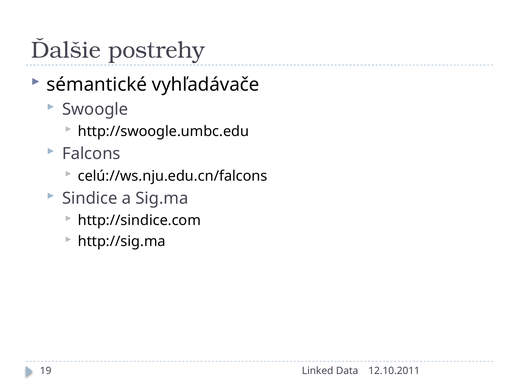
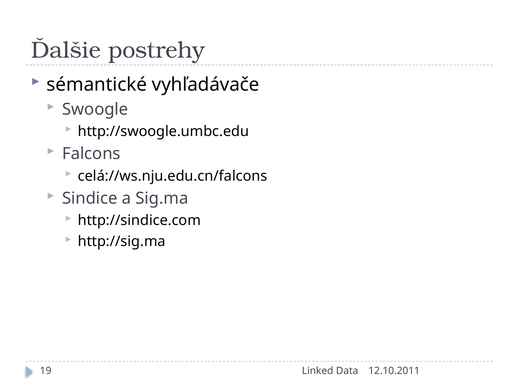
celú://ws.nju.edu.cn/falcons: celú://ws.nju.edu.cn/falcons -> celá://ws.nju.edu.cn/falcons
